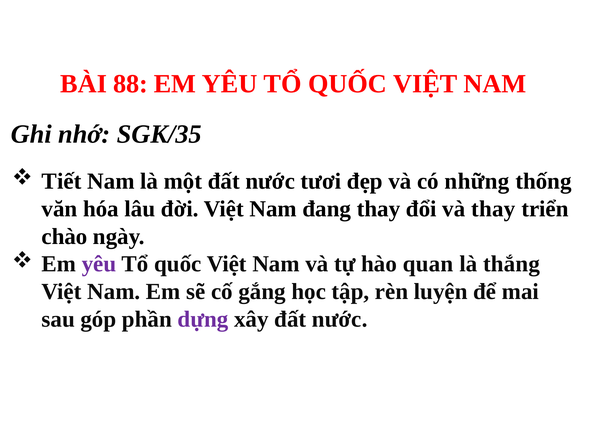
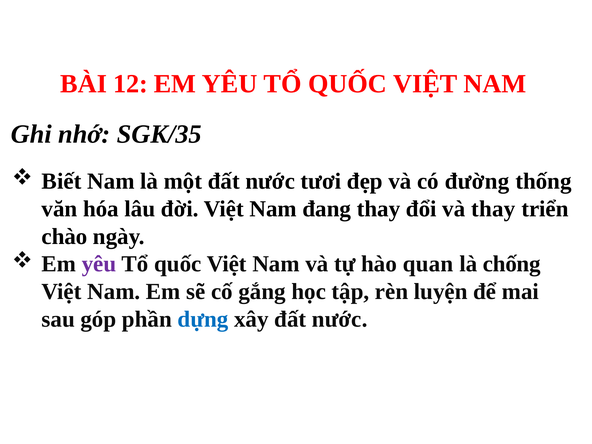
88: 88 -> 12
Tiết: Tiết -> Biết
những: những -> đường
thắng: thắng -> chống
dựng colour: purple -> blue
